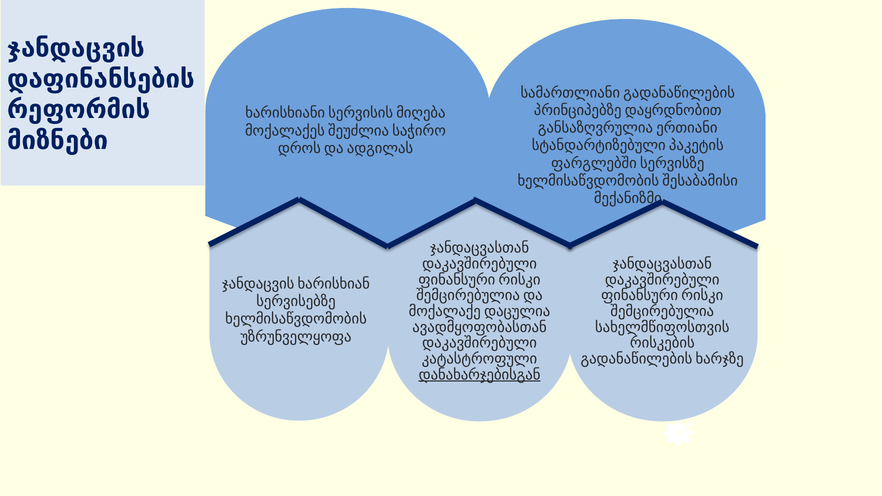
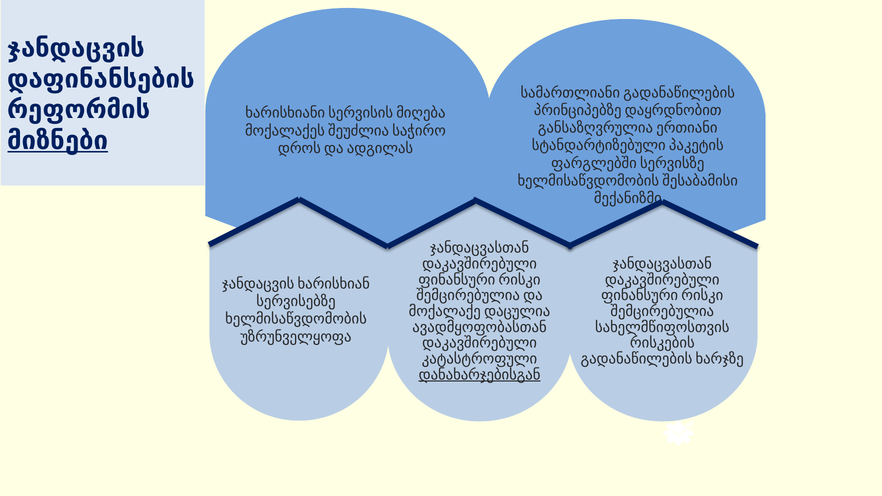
მიზნები underline: none -> present
